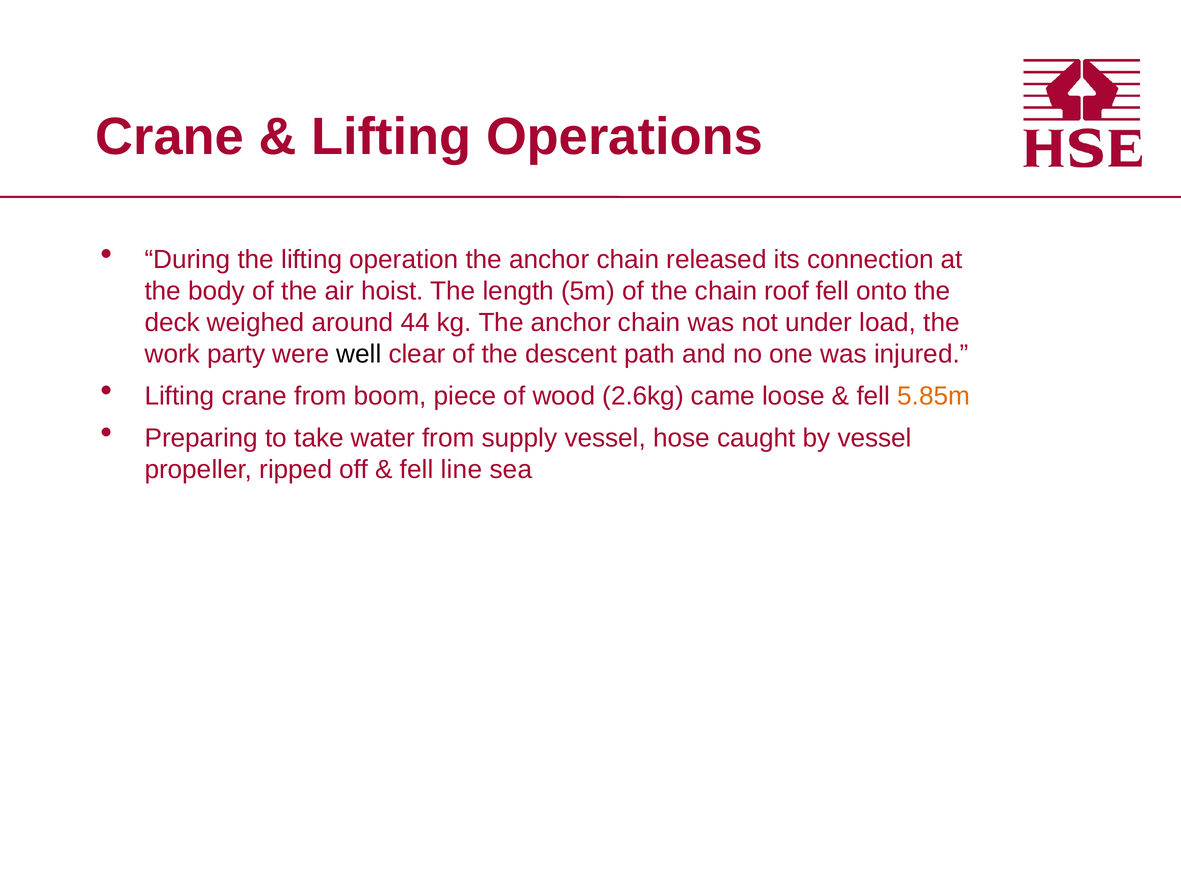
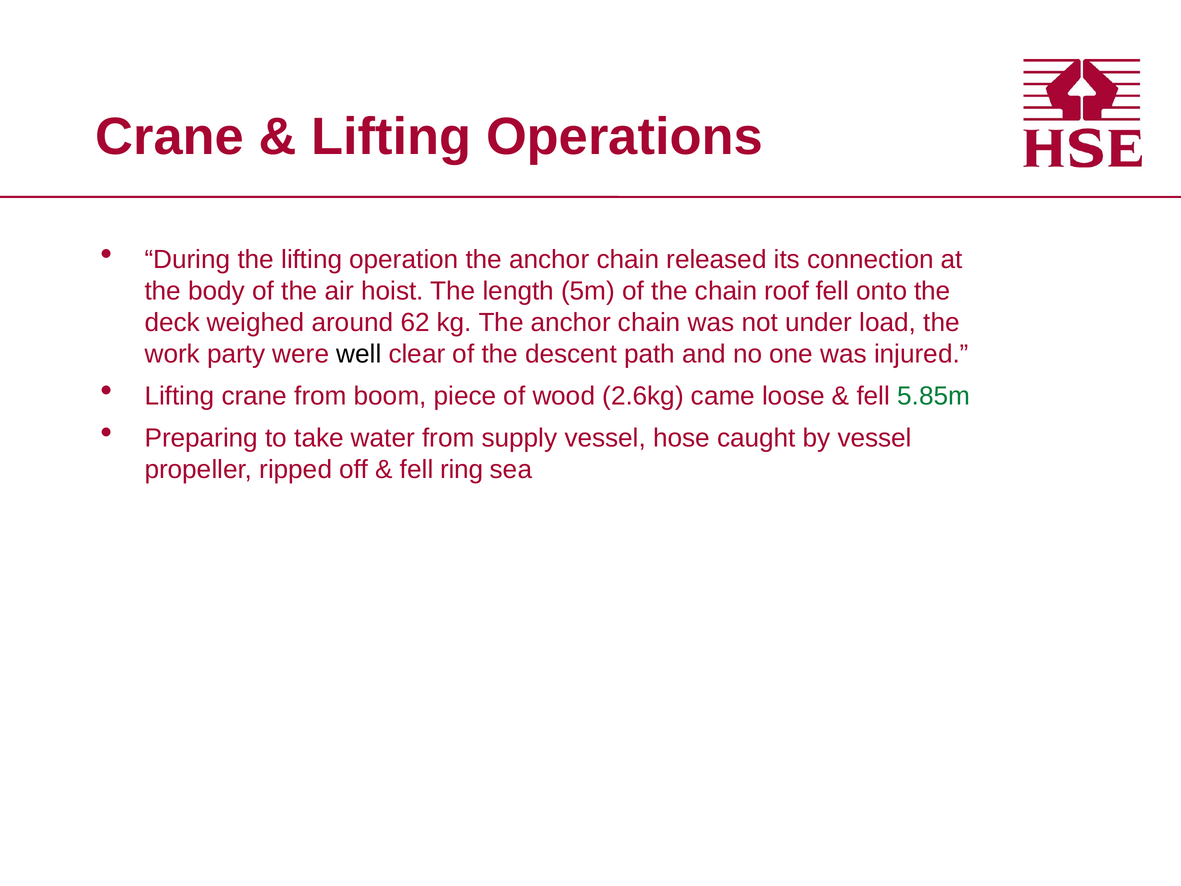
44: 44 -> 62
5.85m colour: orange -> green
line: line -> ring
